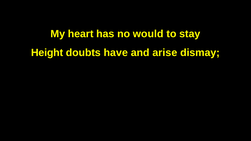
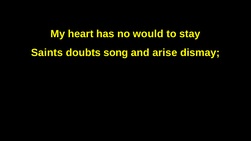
Height: Height -> Saints
have: have -> song
